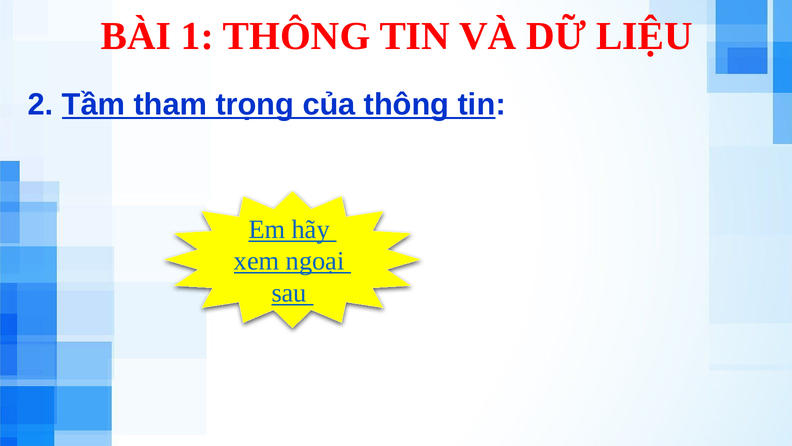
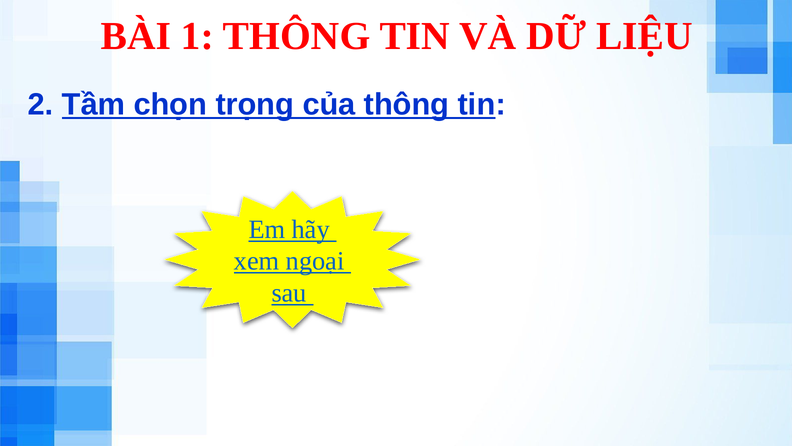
tham: tham -> chọn
